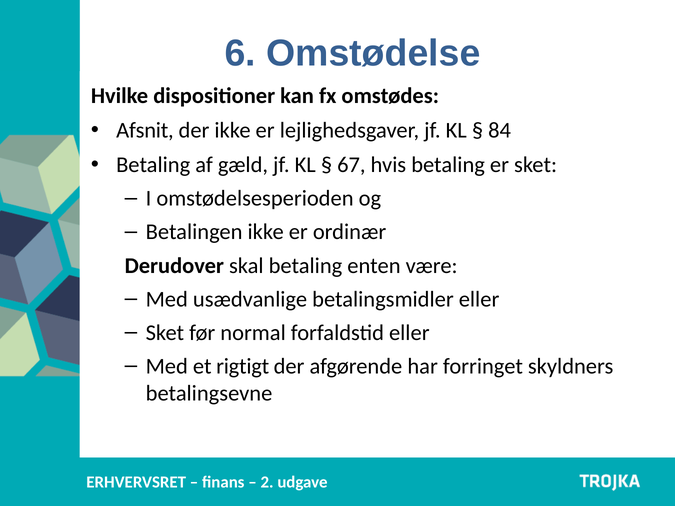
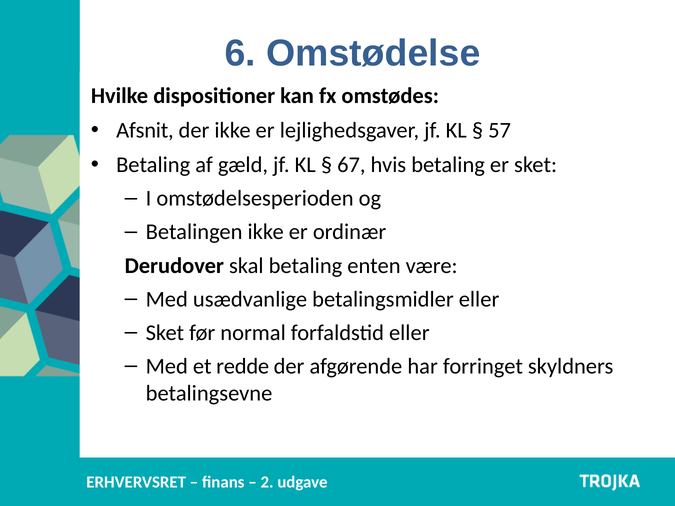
84: 84 -> 57
rigtigt: rigtigt -> redde
